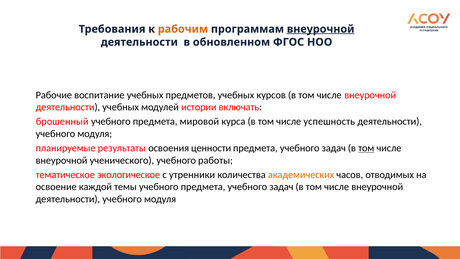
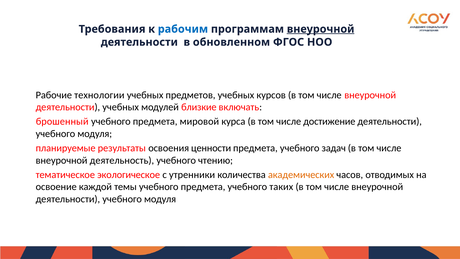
рабочим colour: orange -> blue
воспитание: воспитание -> технологии
истории: истории -> близкие
успешность: успешность -> достижение
том at (366, 148) underline: present -> none
ученического: ученического -> деятельность
работы: работы -> чтению
учебного предмета учебного задач: задач -> таких
